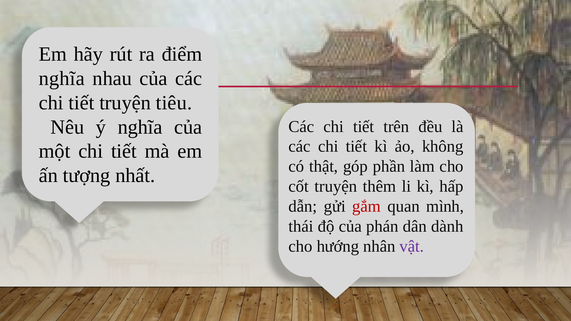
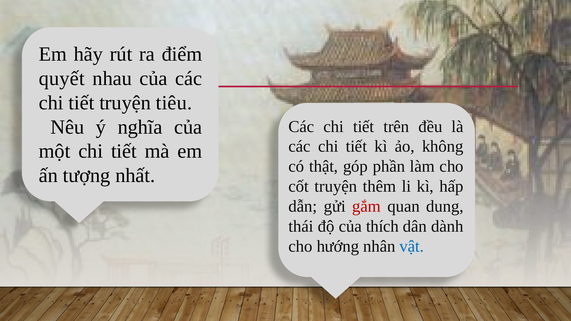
nghĩa at (62, 79): nghĩa -> quyết
mình: mình -> dung
phán: phán -> thích
vật colour: purple -> blue
